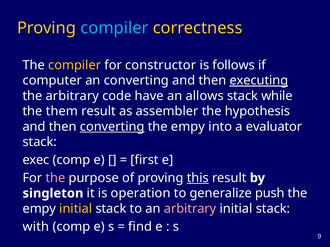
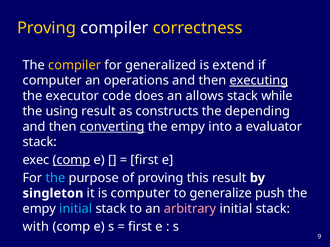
compiler at (114, 28) colour: light blue -> white
constructor: constructor -> generalized
follows: follows -> extend
an converting: converting -> operations
the arbitrary: arbitrary -> executor
have: have -> does
them: them -> using
assembler: assembler -> constructs
hypothesis: hypothesis -> depending
comp at (72, 160) underline: none -> present
the at (55, 178) colour: pink -> light blue
this underline: present -> none
is operation: operation -> computer
initial at (76, 209) colour: yellow -> light blue
find at (140, 227): find -> first
